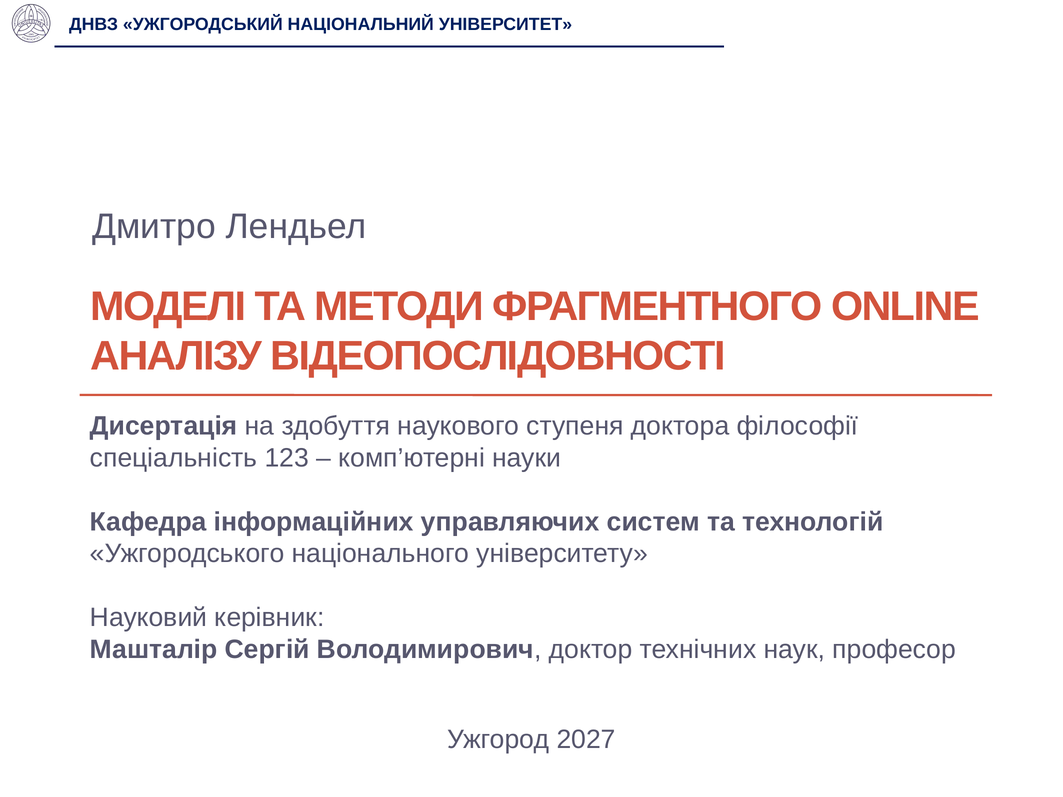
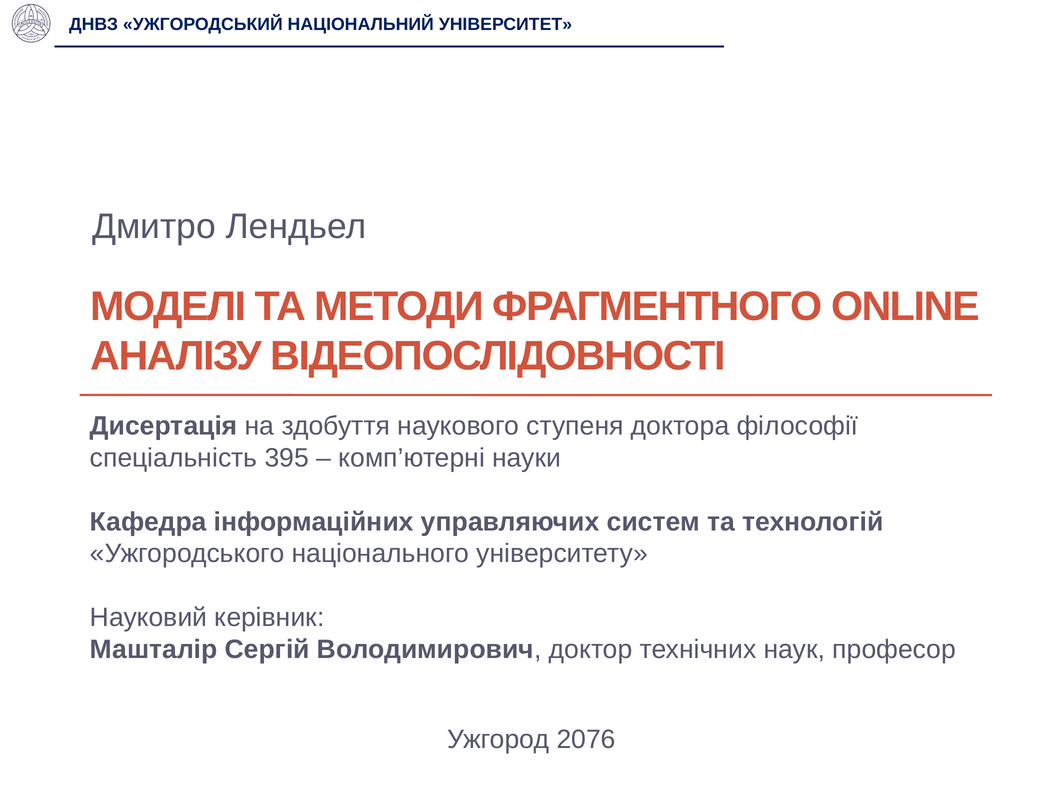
123: 123 -> 395
2027: 2027 -> 2076
